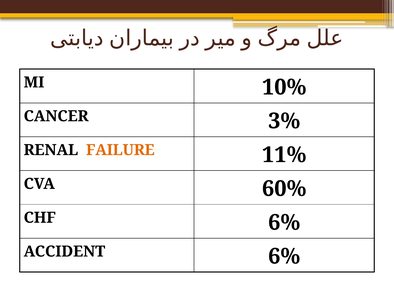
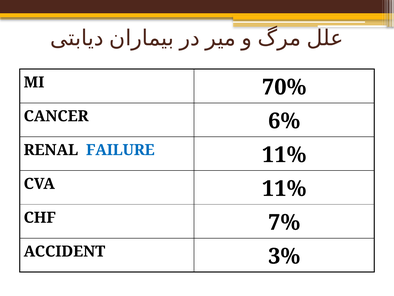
10%: 10% -> 70%
3%: 3% -> 6%
FAILURE colour: orange -> blue
CVA 60%: 60% -> 11%
CHF 6%: 6% -> 7%
ACCIDENT 6%: 6% -> 3%
